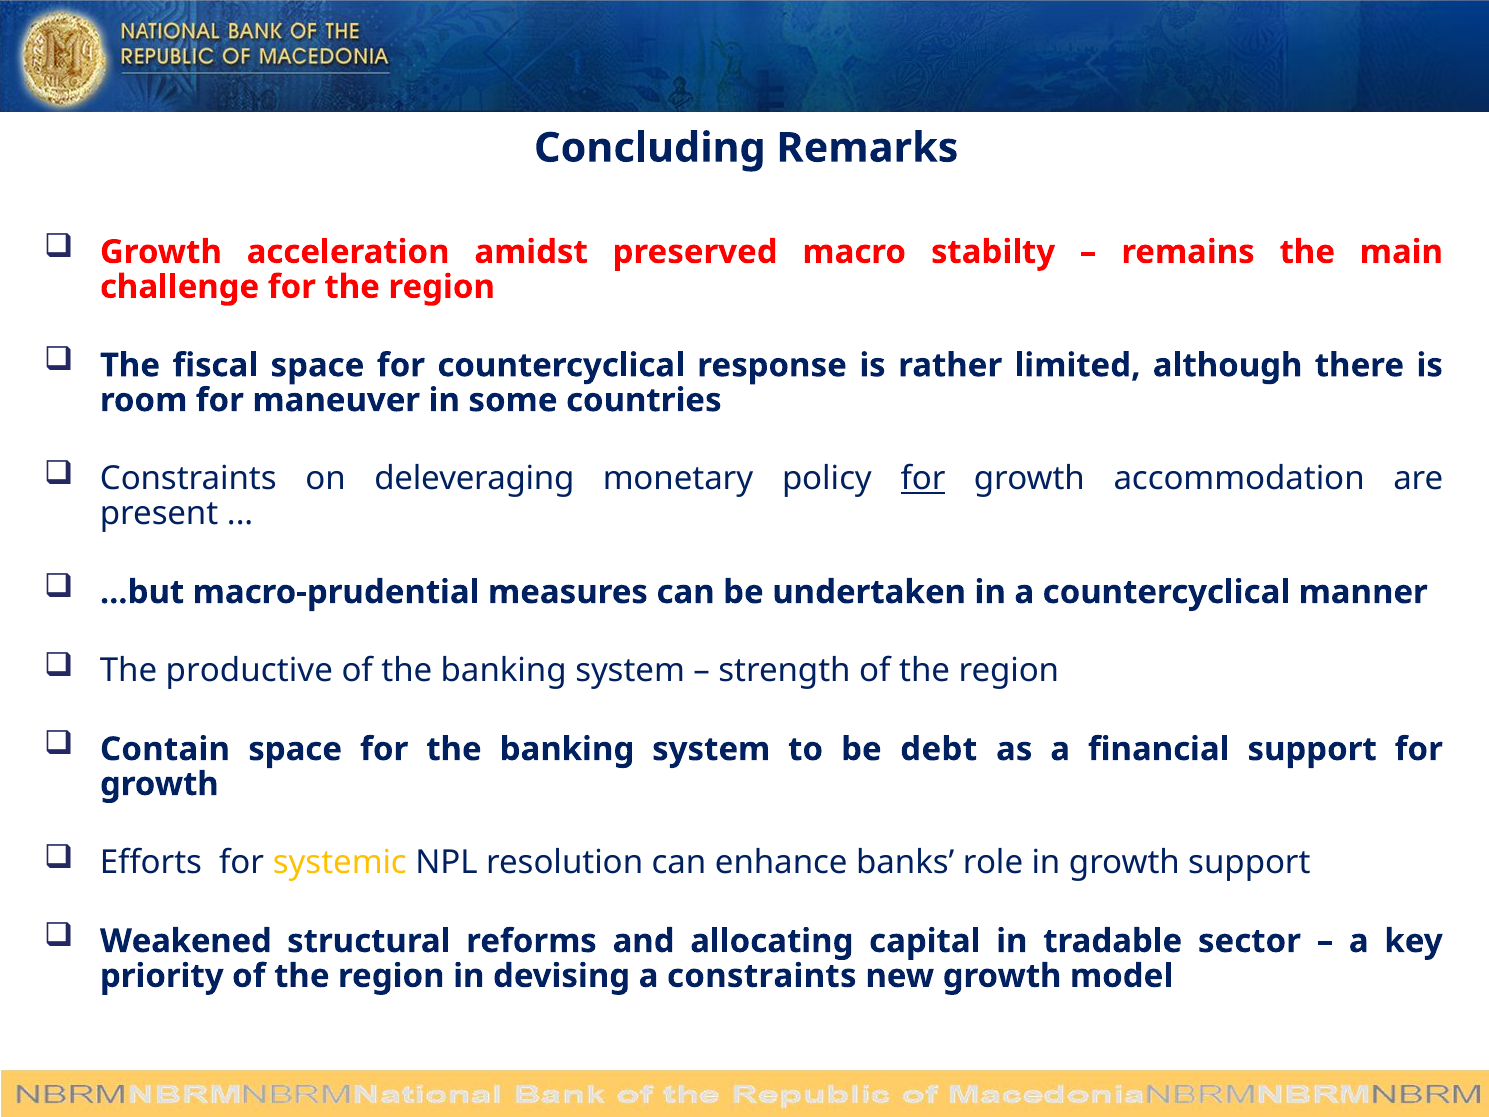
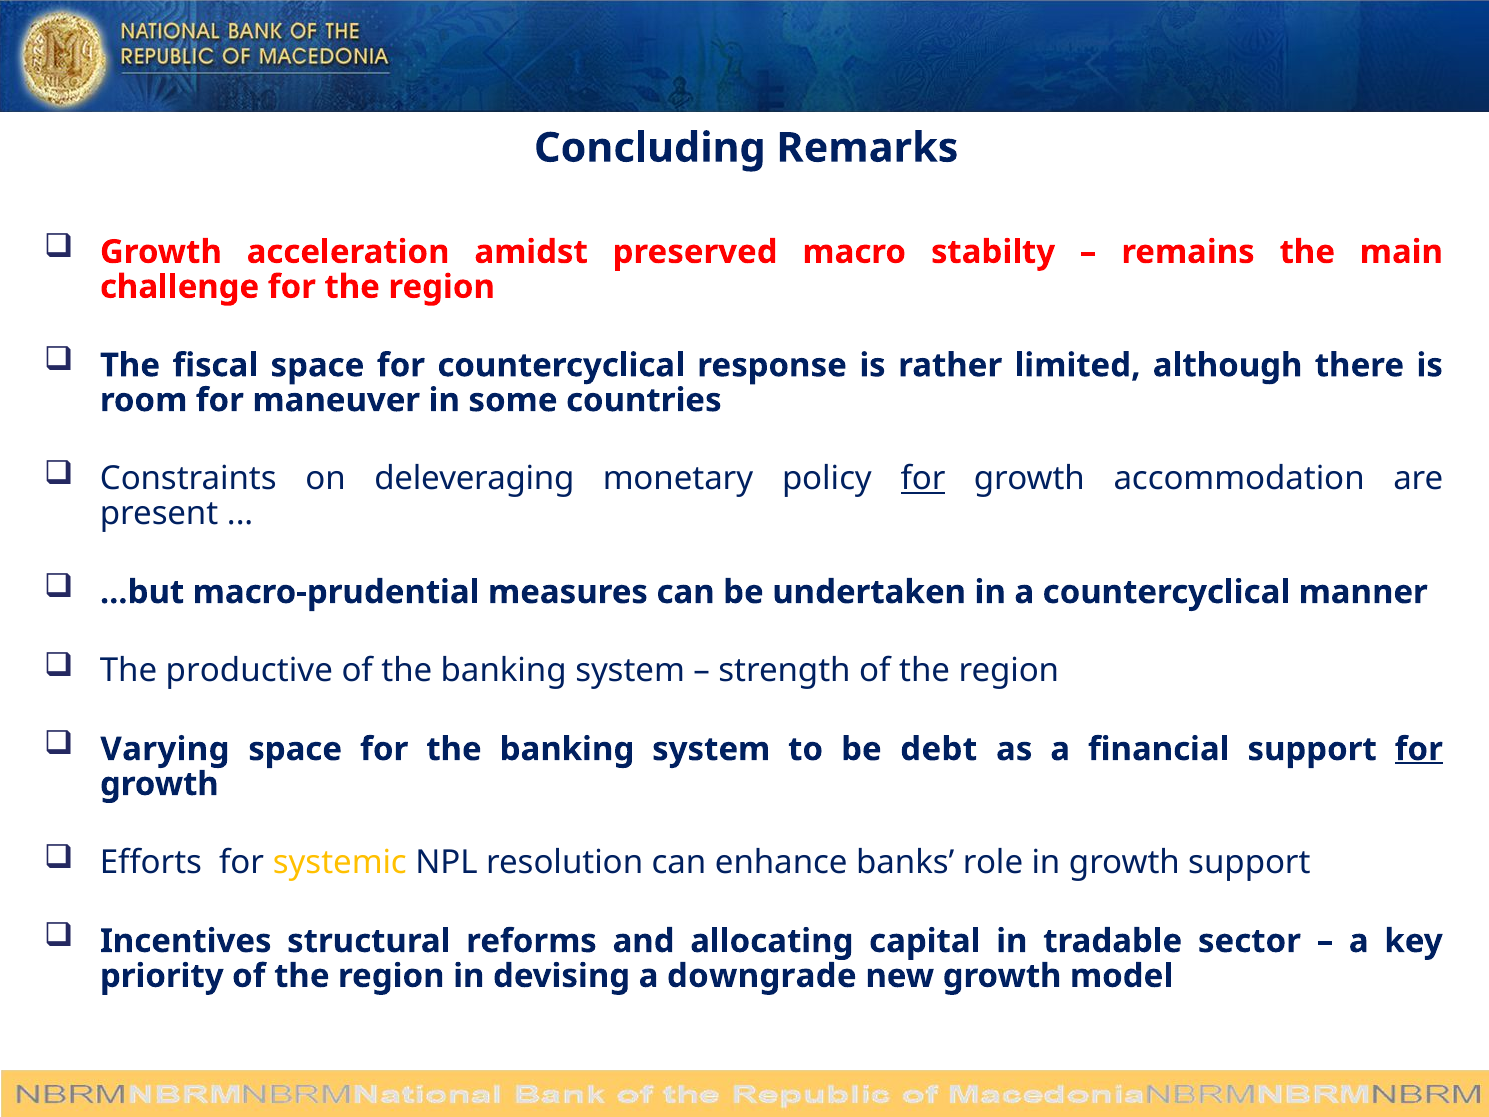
Contain: Contain -> Varying
for at (1419, 749) underline: none -> present
Weakened: Weakened -> Incentives
a constraints: constraints -> downgrade
